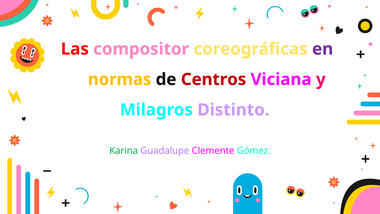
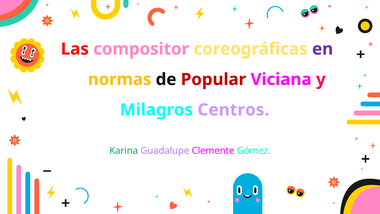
Centros: Centros -> Popular
Distinto: Distinto -> Centros
